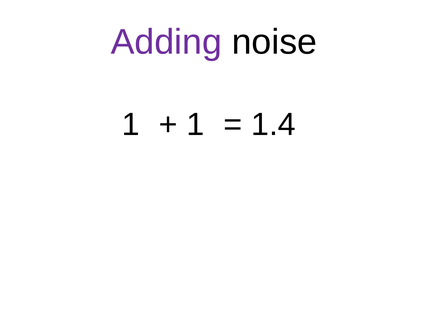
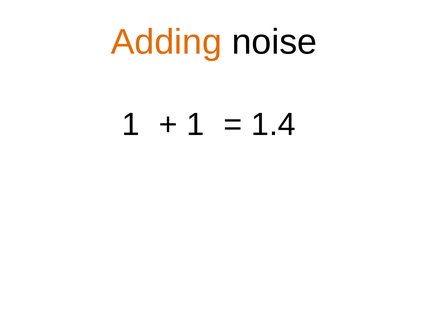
Adding colour: purple -> orange
